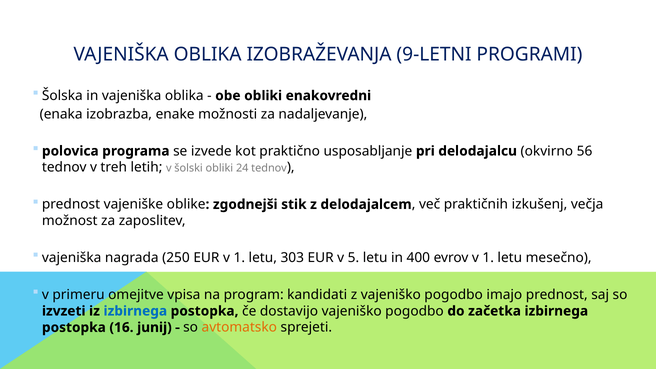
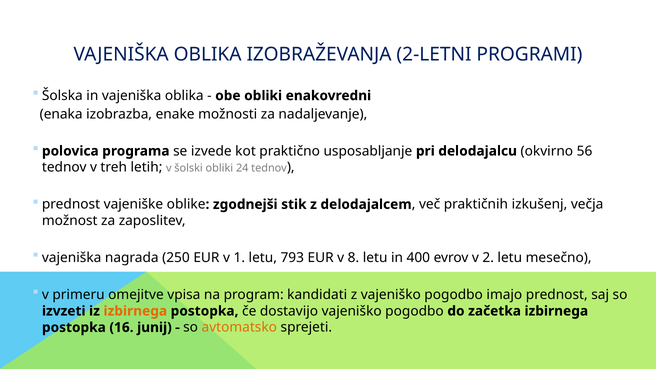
9-LETNI: 9-LETNI -> 2-LETNI
303: 303 -> 793
5: 5 -> 8
evrov v 1: 1 -> 2
izbirnega at (135, 311) colour: blue -> orange
